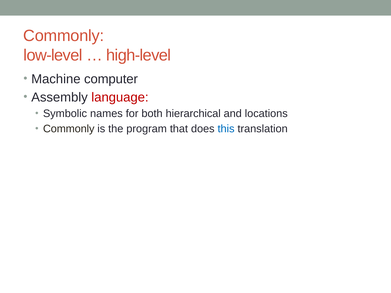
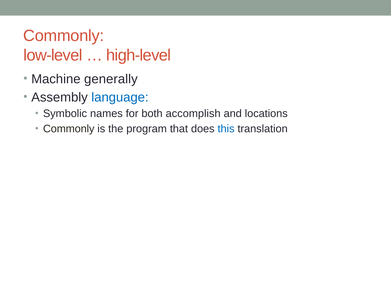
computer: computer -> generally
language colour: red -> blue
hierarchical: hierarchical -> accomplish
